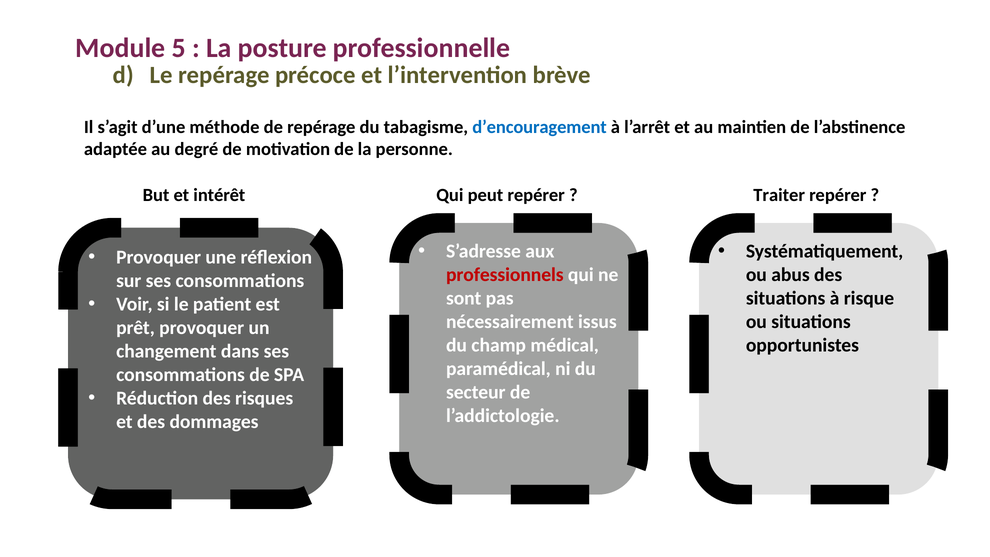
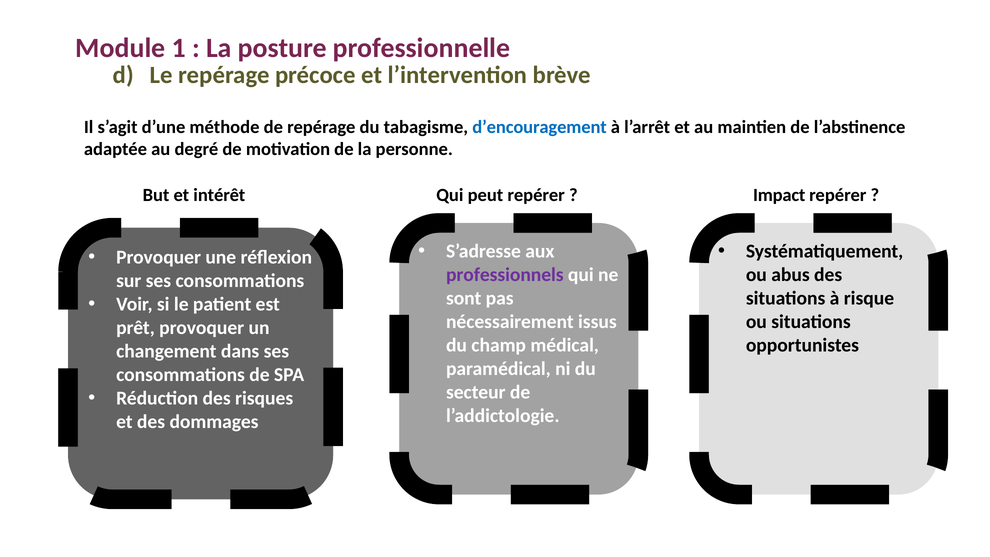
5: 5 -> 1
Traiter: Traiter -> Impact
professionnels colour: red -> purple
